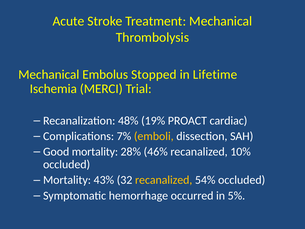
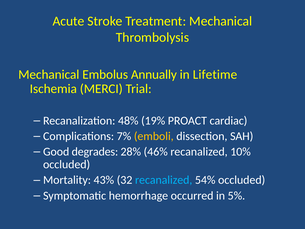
Stopped: Stopped -> Annually
Good mortality: mortality -> degrades
recanalized at (164, 180) colour: yellow -> light blue
